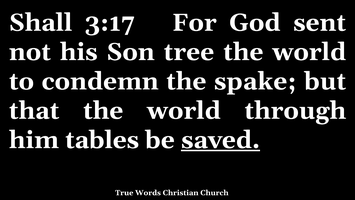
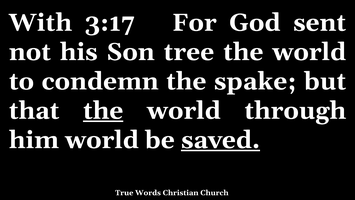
Shall: Shall -> With
the at (103, 111) underline: none -> present
him tables: tables -> world
